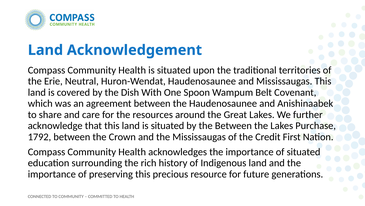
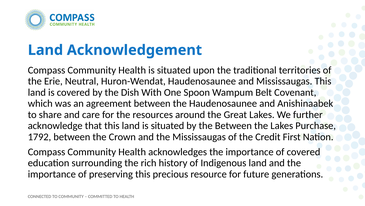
of situated: situated -> covered
